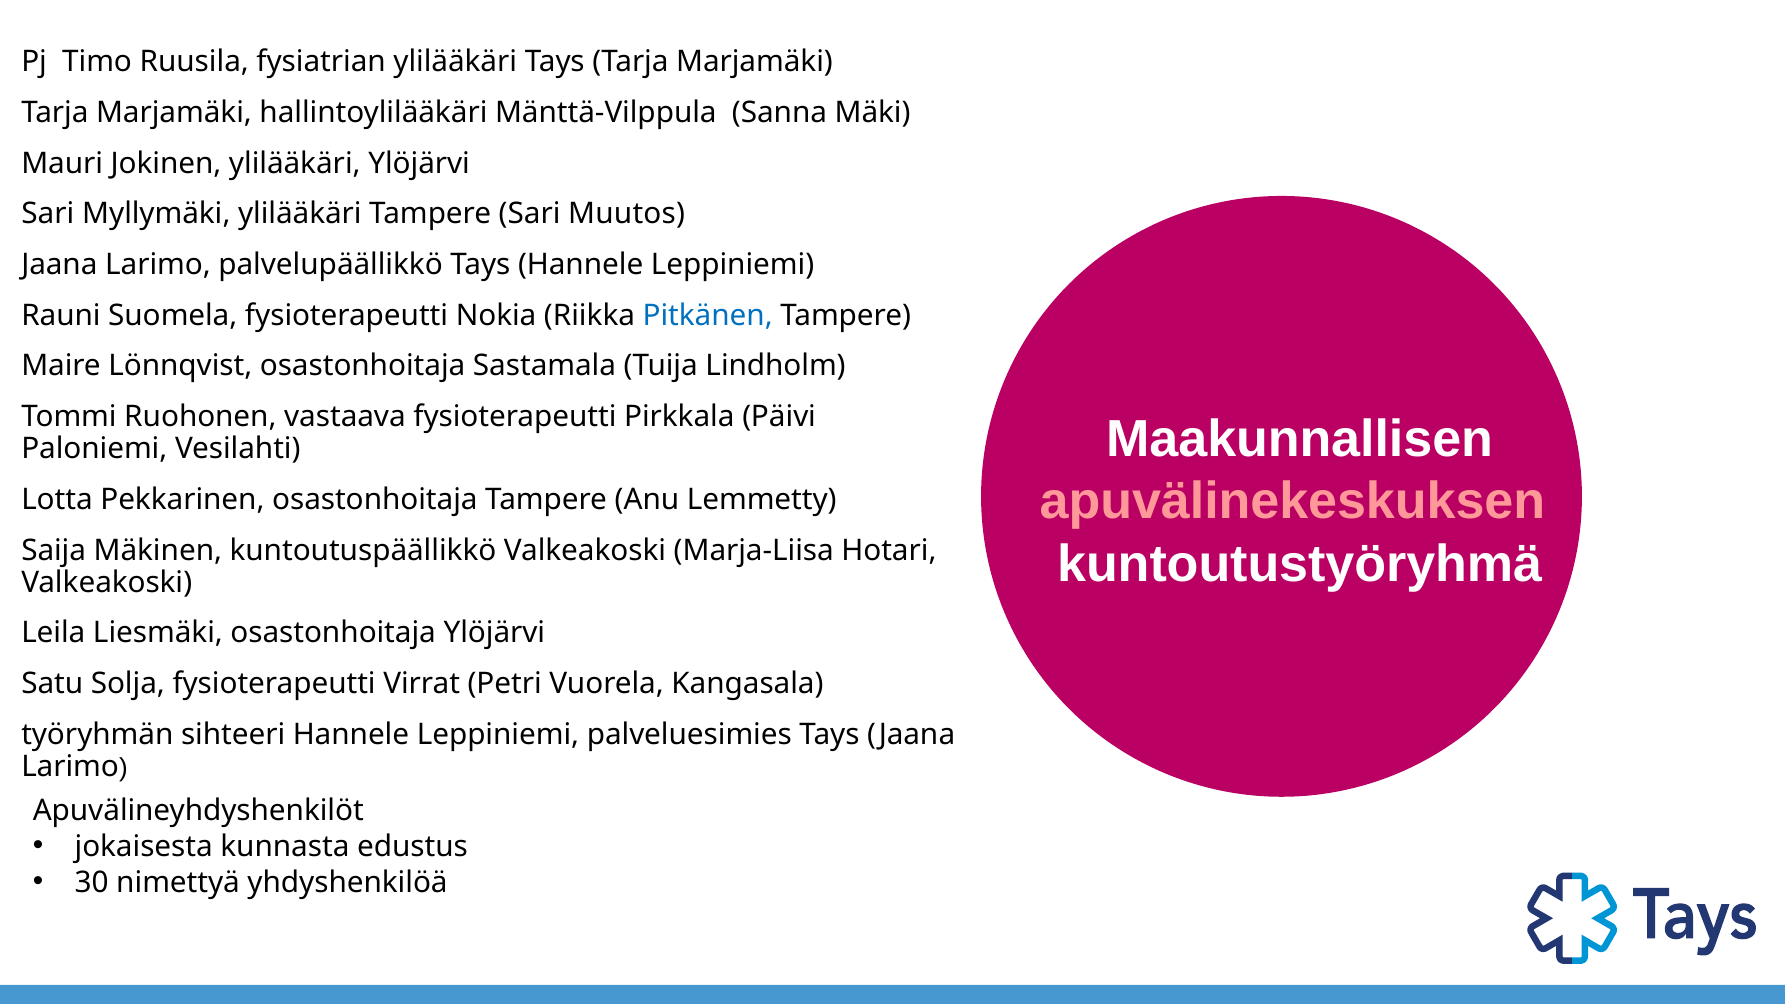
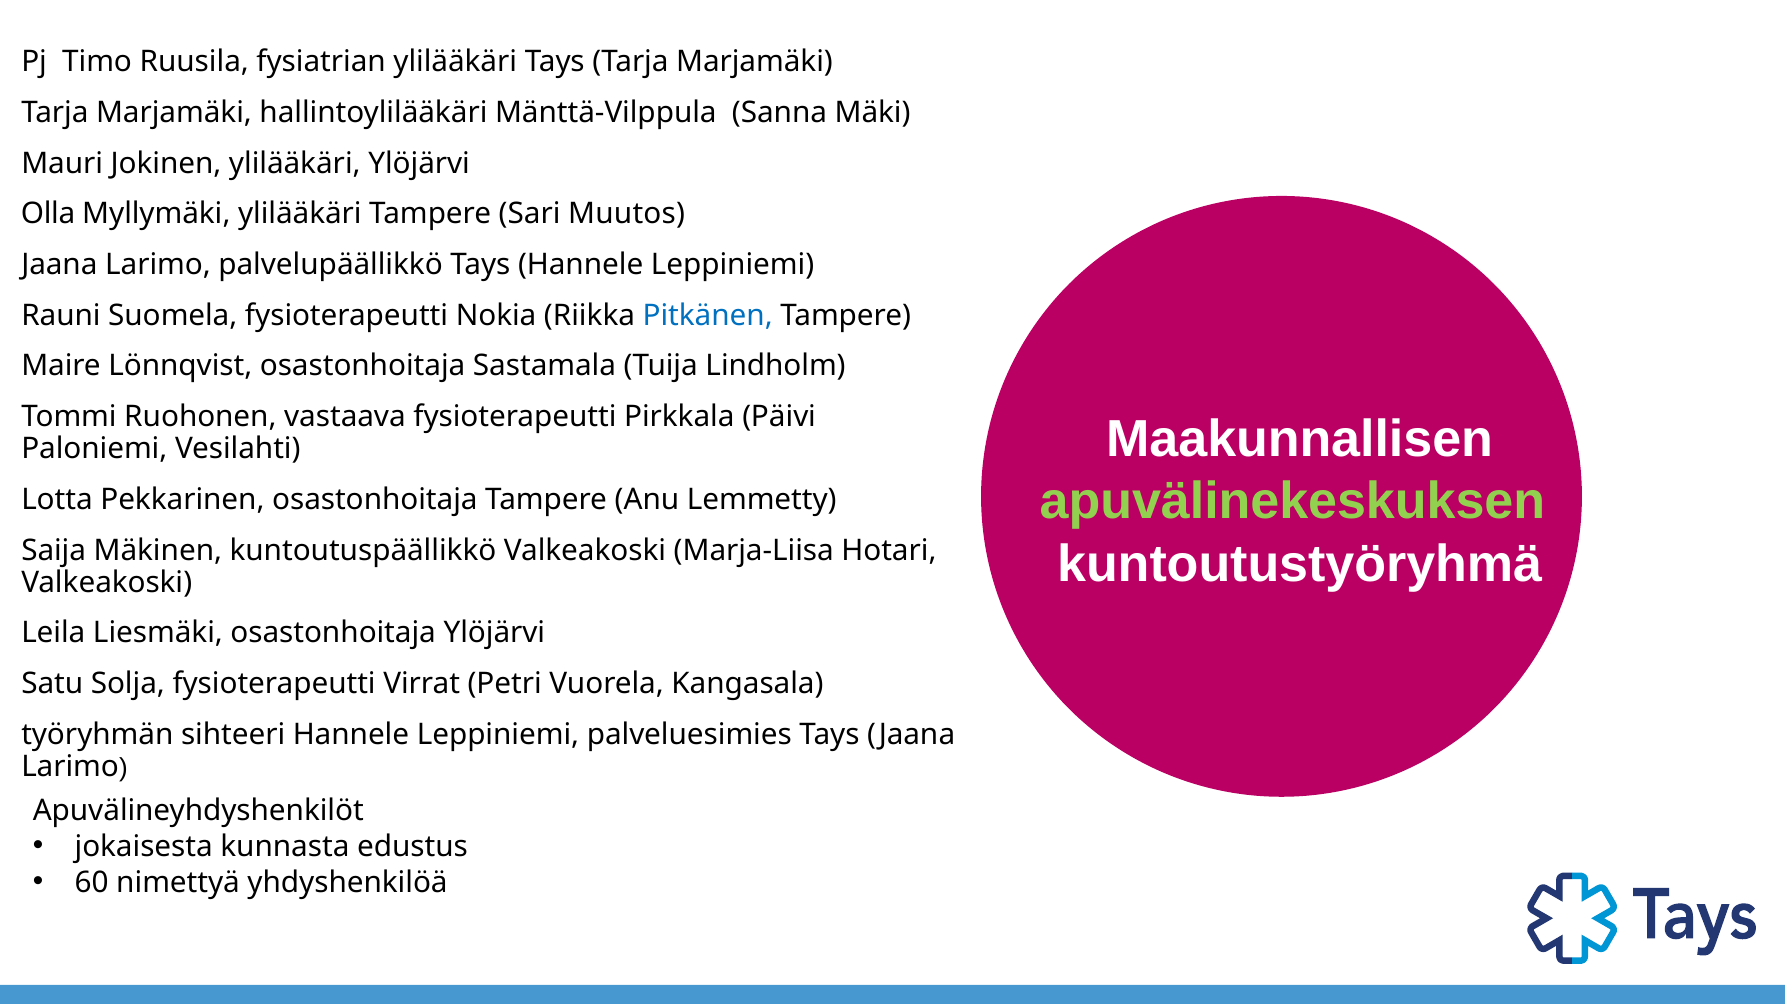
Sari at (48, 214): Sari -> Olla
apuvälinekeskuksen colour: pink -> light green
30: 30 -> 60
